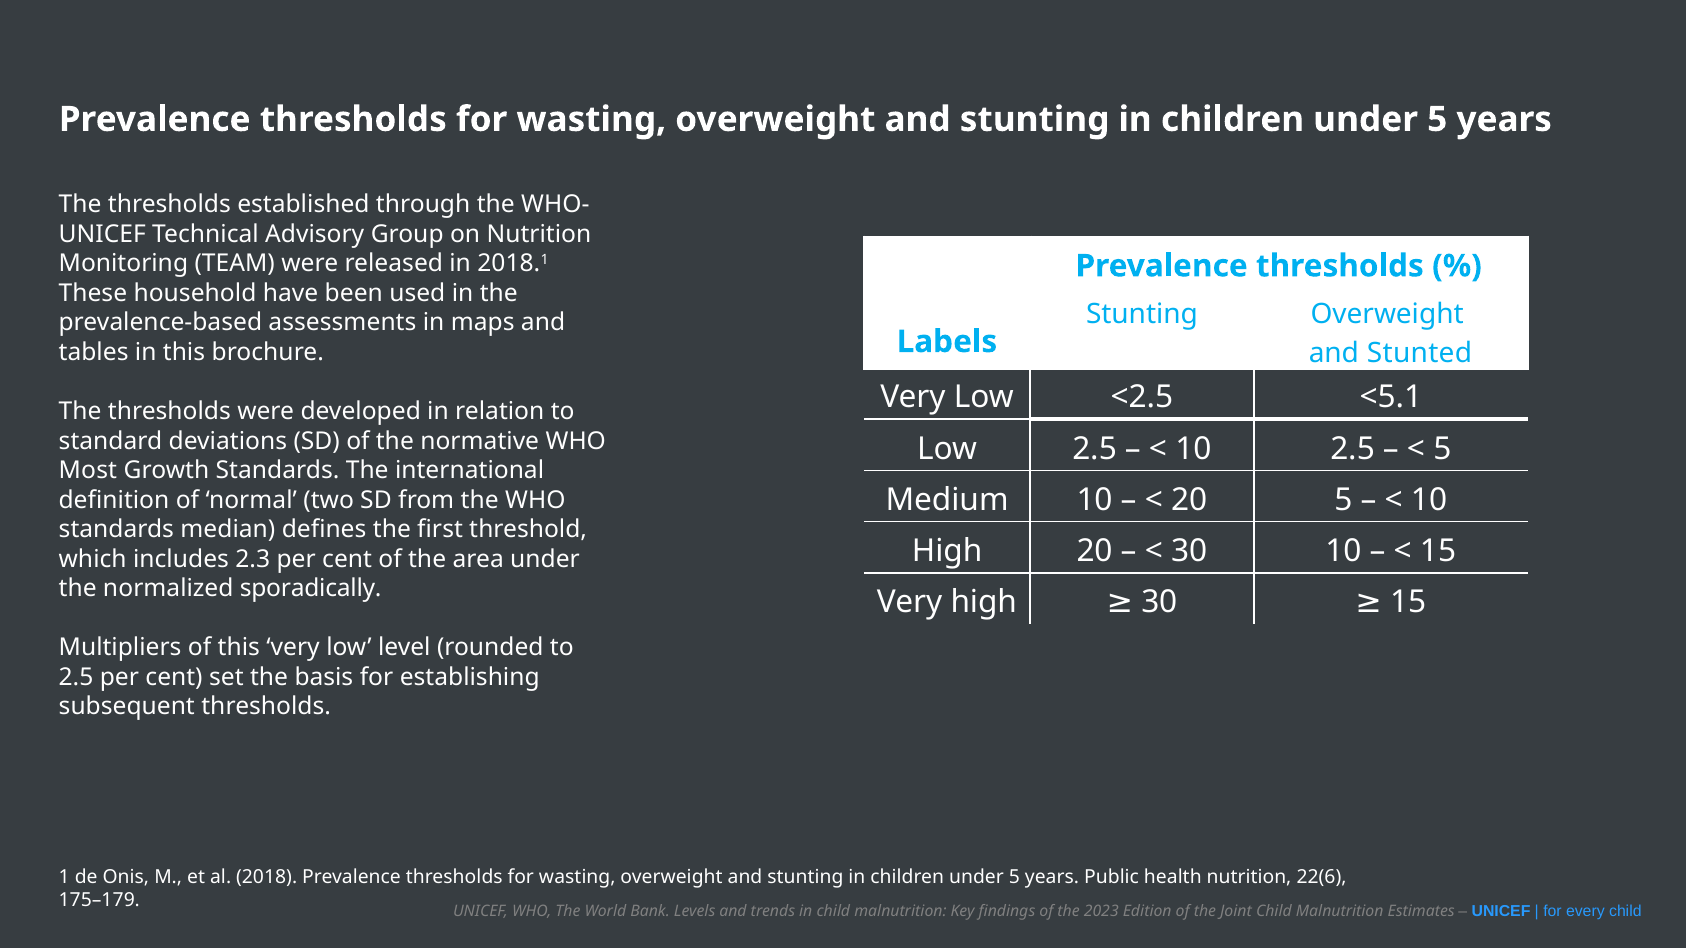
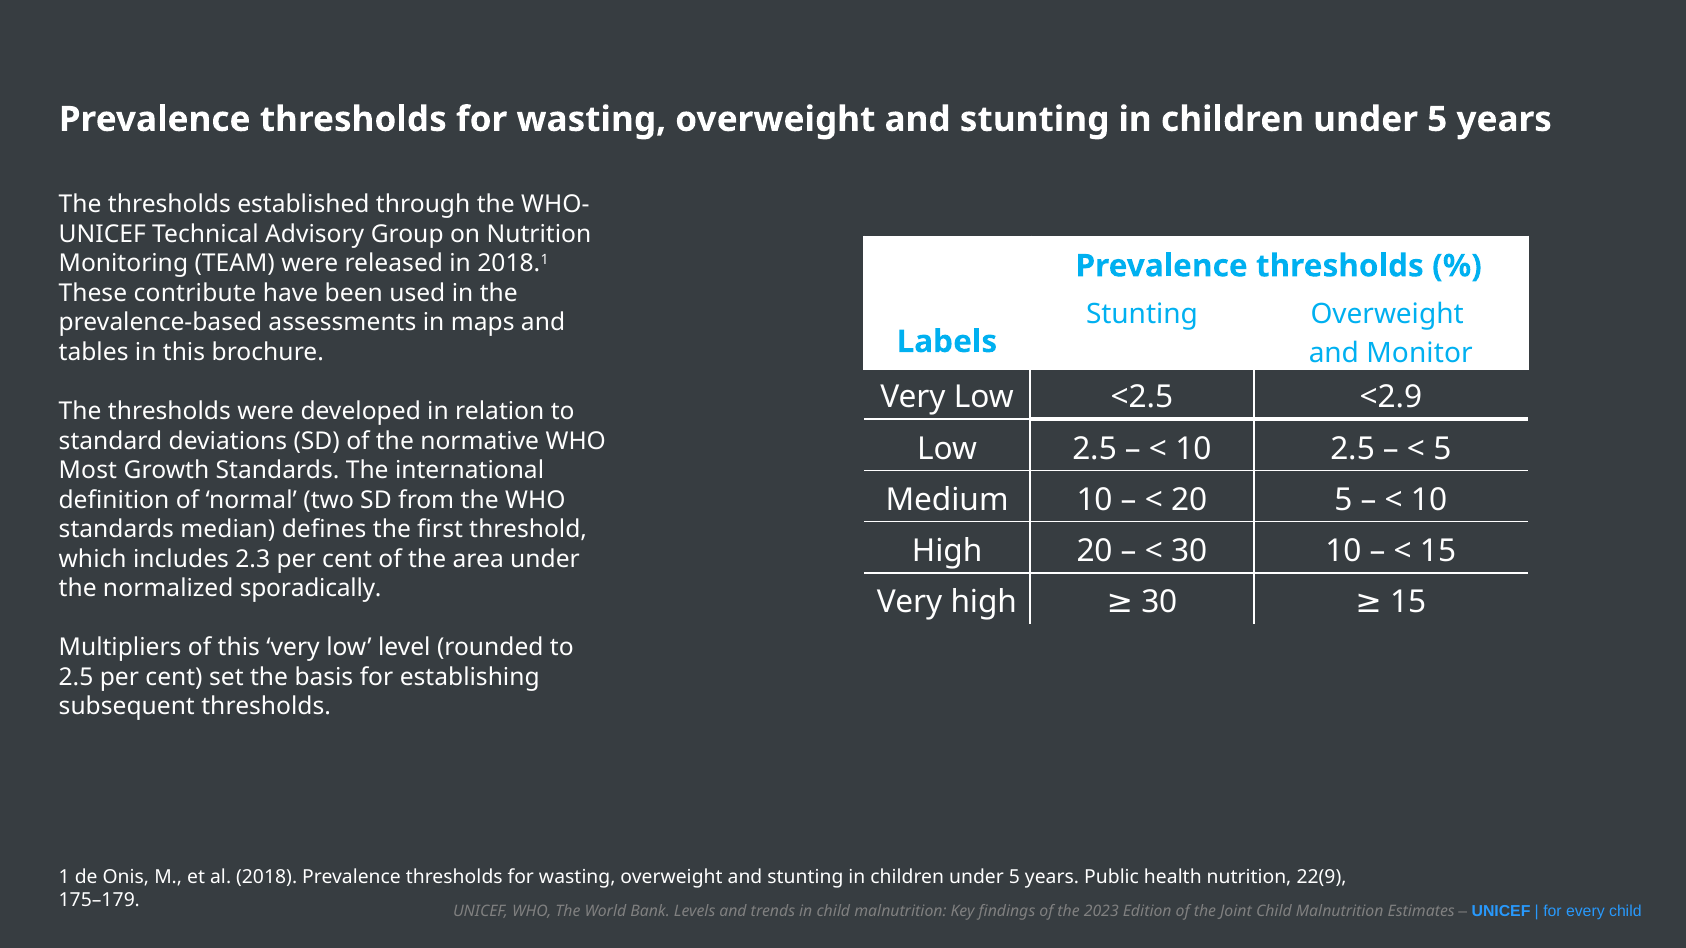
household: household -> contribute
Stunted: Stunted -> Monitor
<5.1: <5.1 -> <2.9
22(6: 22(6 -> 22(9
